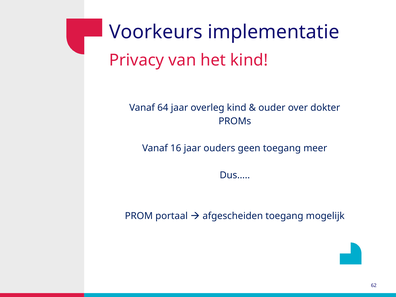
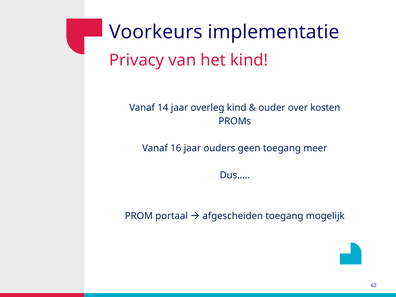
64: 64 -> 14
dokter: dokter -> kosten
